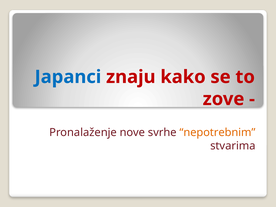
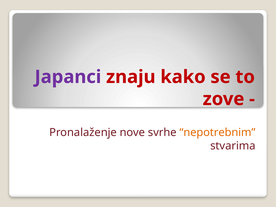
Japanci colour: blue -> purple
